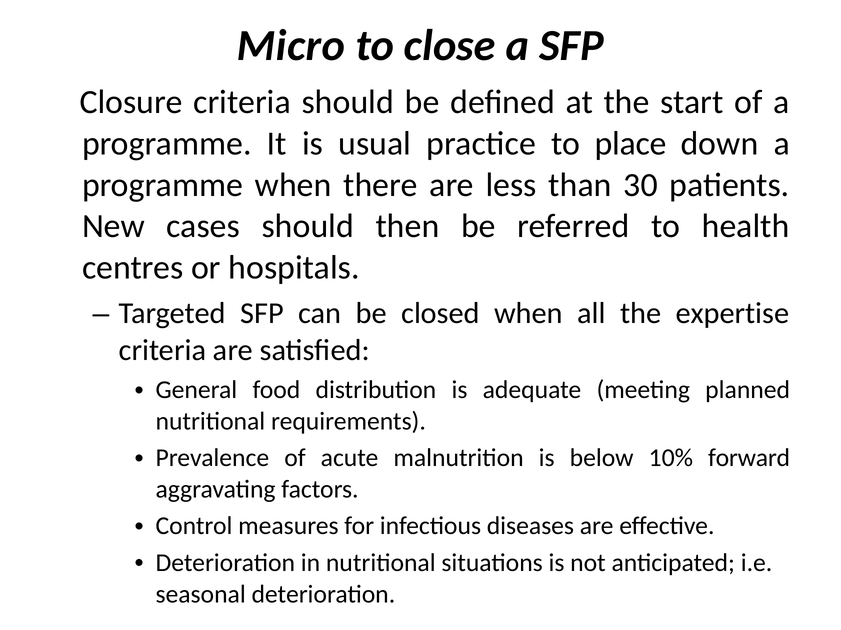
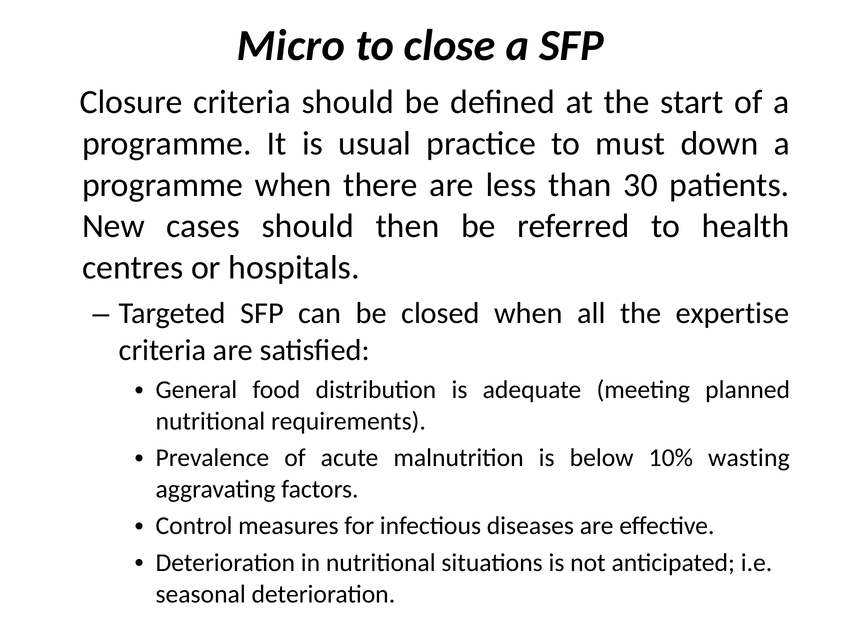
place: place -> must
forward: forward -> wasting
